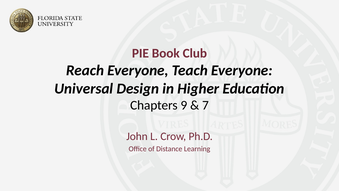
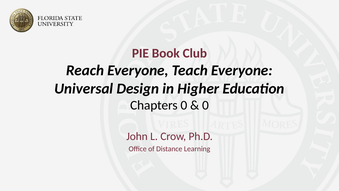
Chapters 9: 9 -> 0
7 at (205, 105): 7 -> 0
